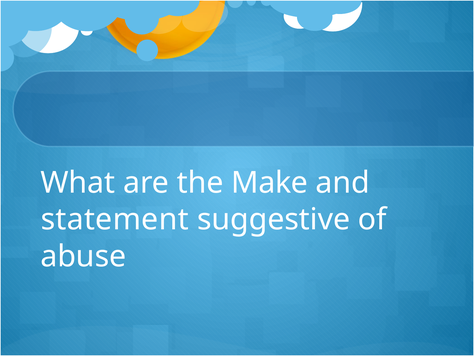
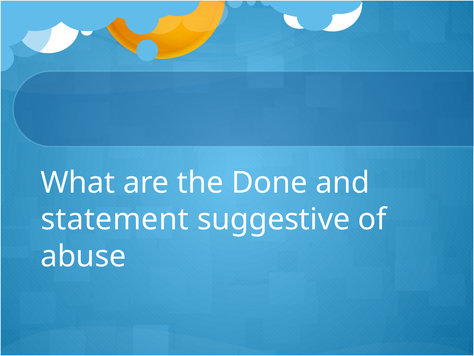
Make: Make -> Done
